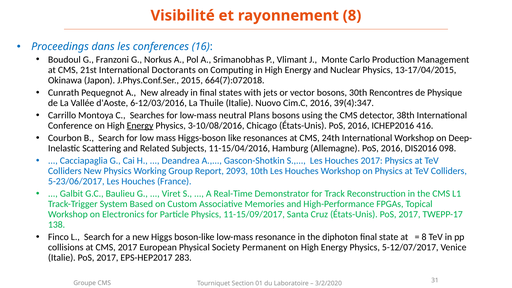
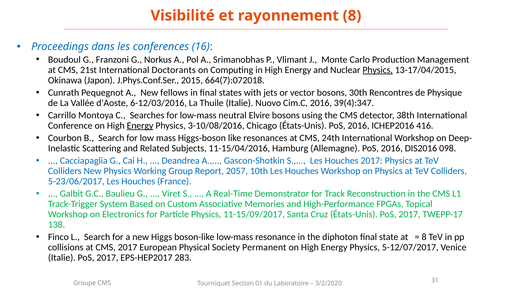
Physics at (378, 70) underline: none -> present
already: already -> fellows
Plans: Plans -> Elvire
2093: 2093 -> 2057
